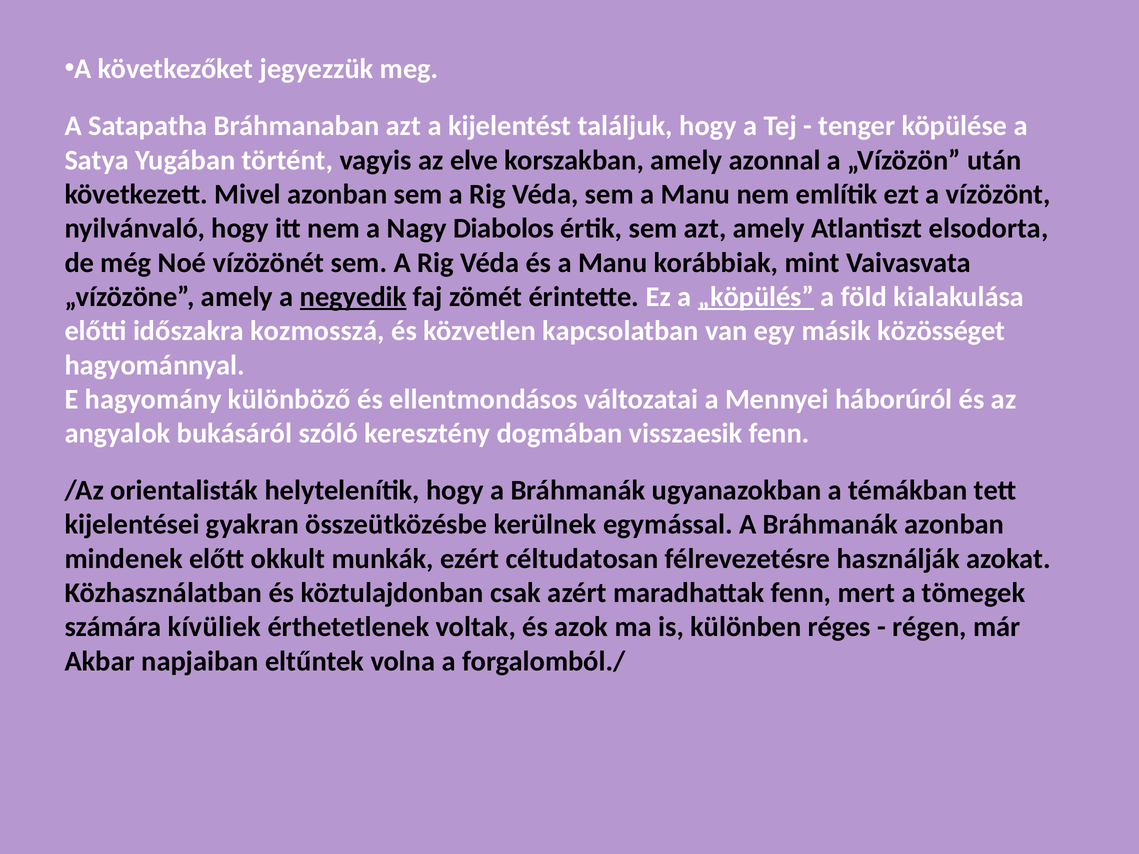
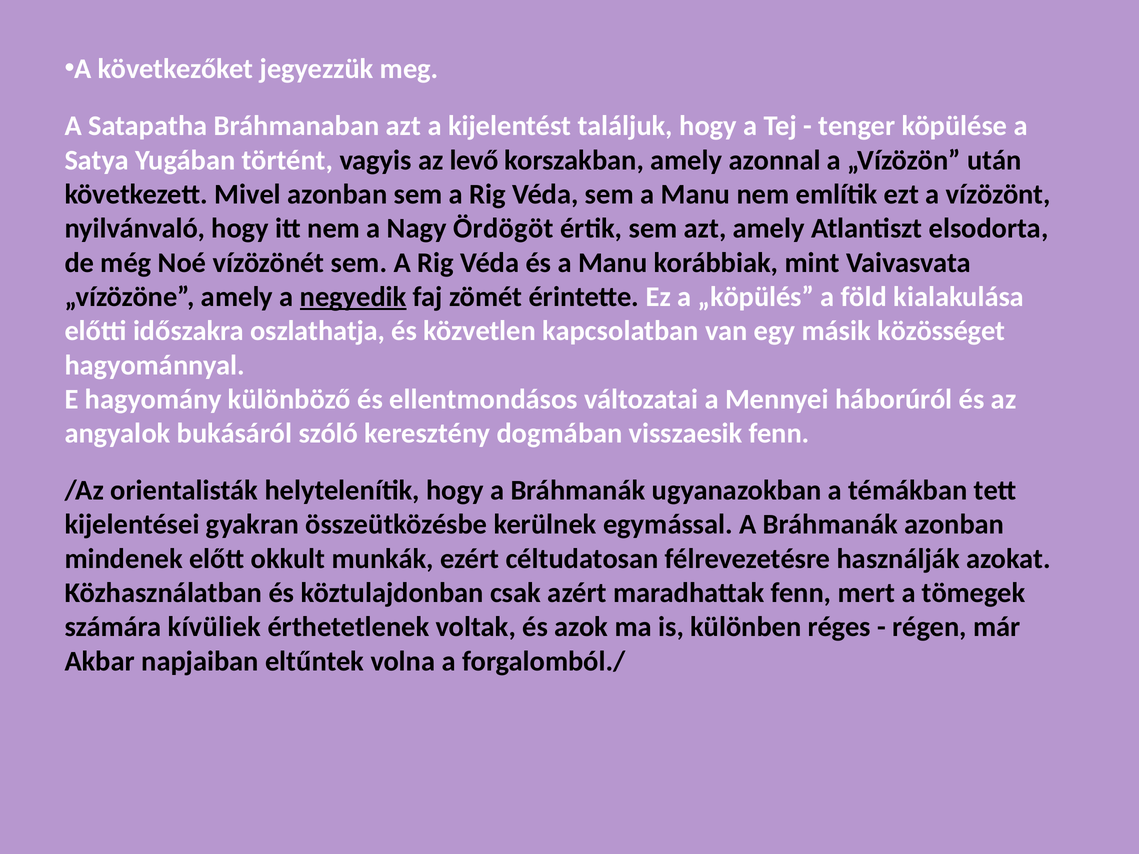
elve: elve -> levő
Diabolos: Diabolos -> Ördögöt
„köpülés underline: present -> none
kozmosszá: kozmosszá -> oszlathatja
